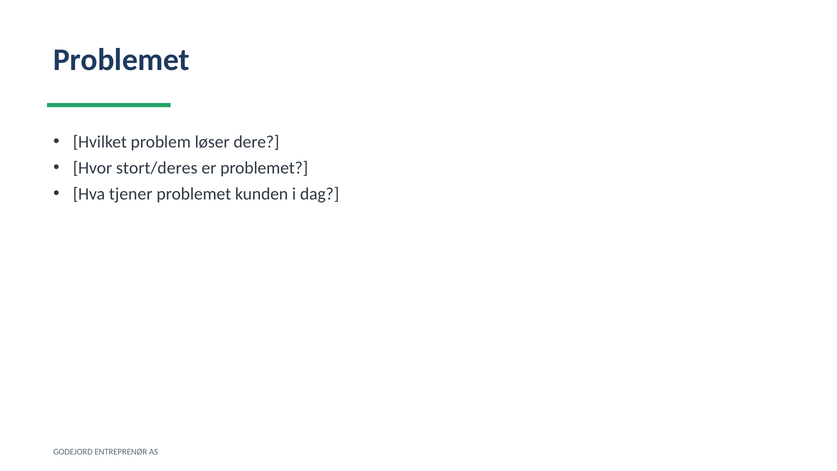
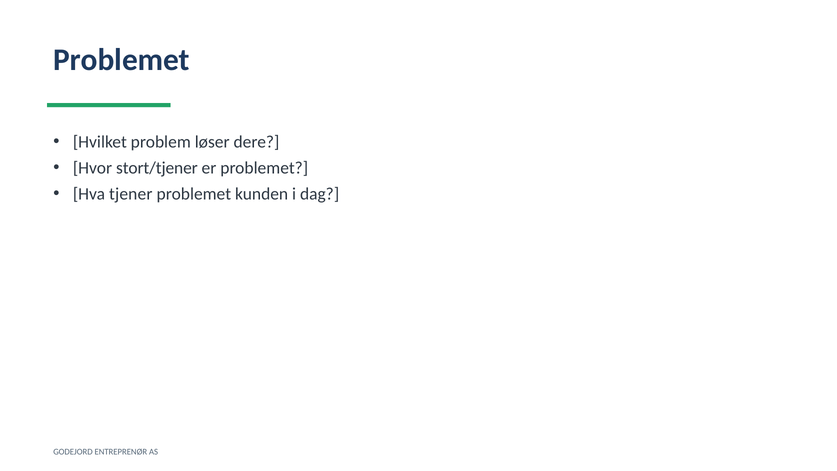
stort/deres: stort/deres -> stort/tjener
